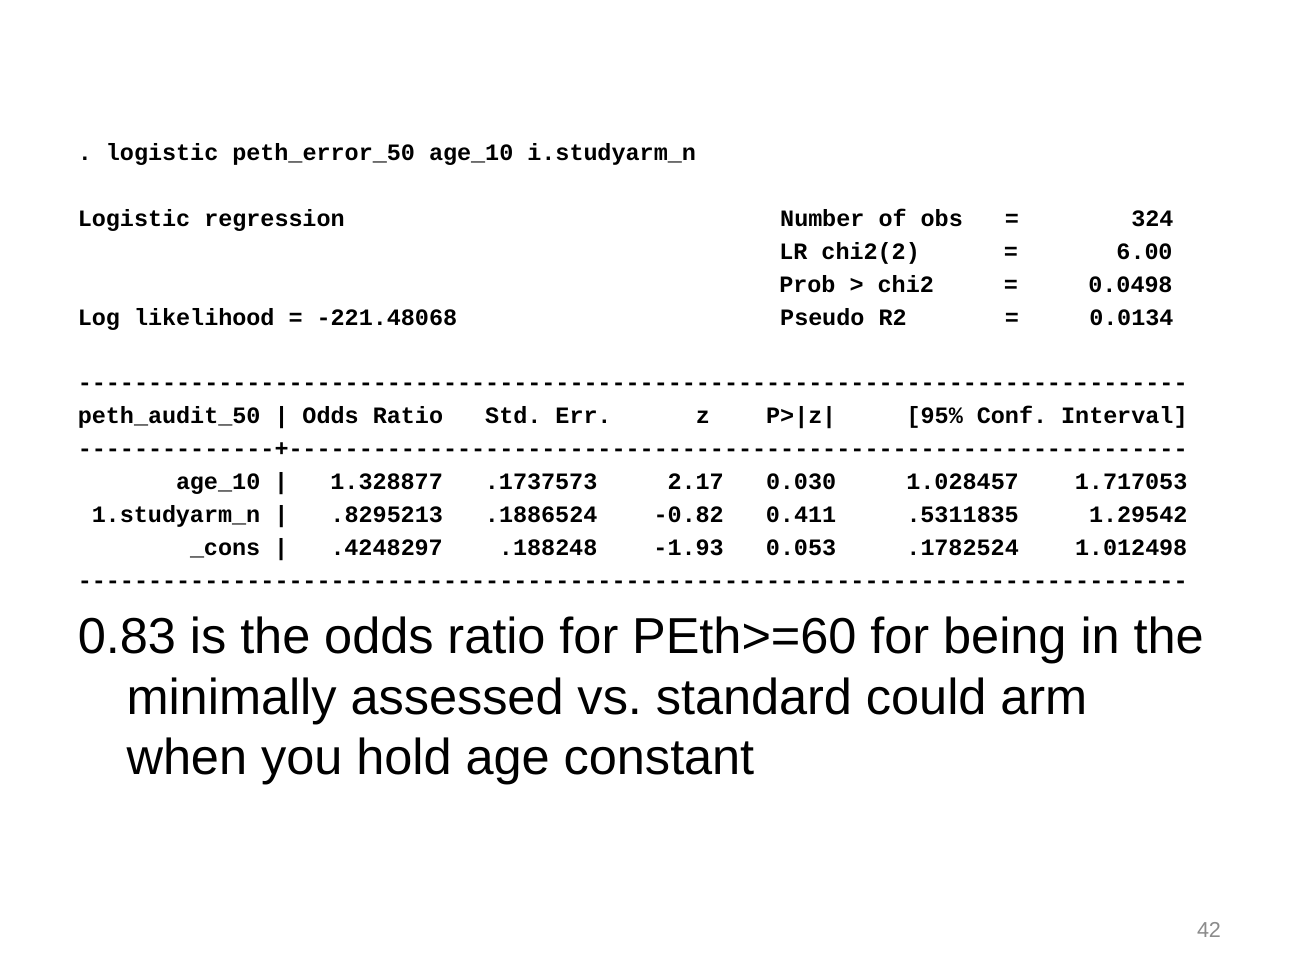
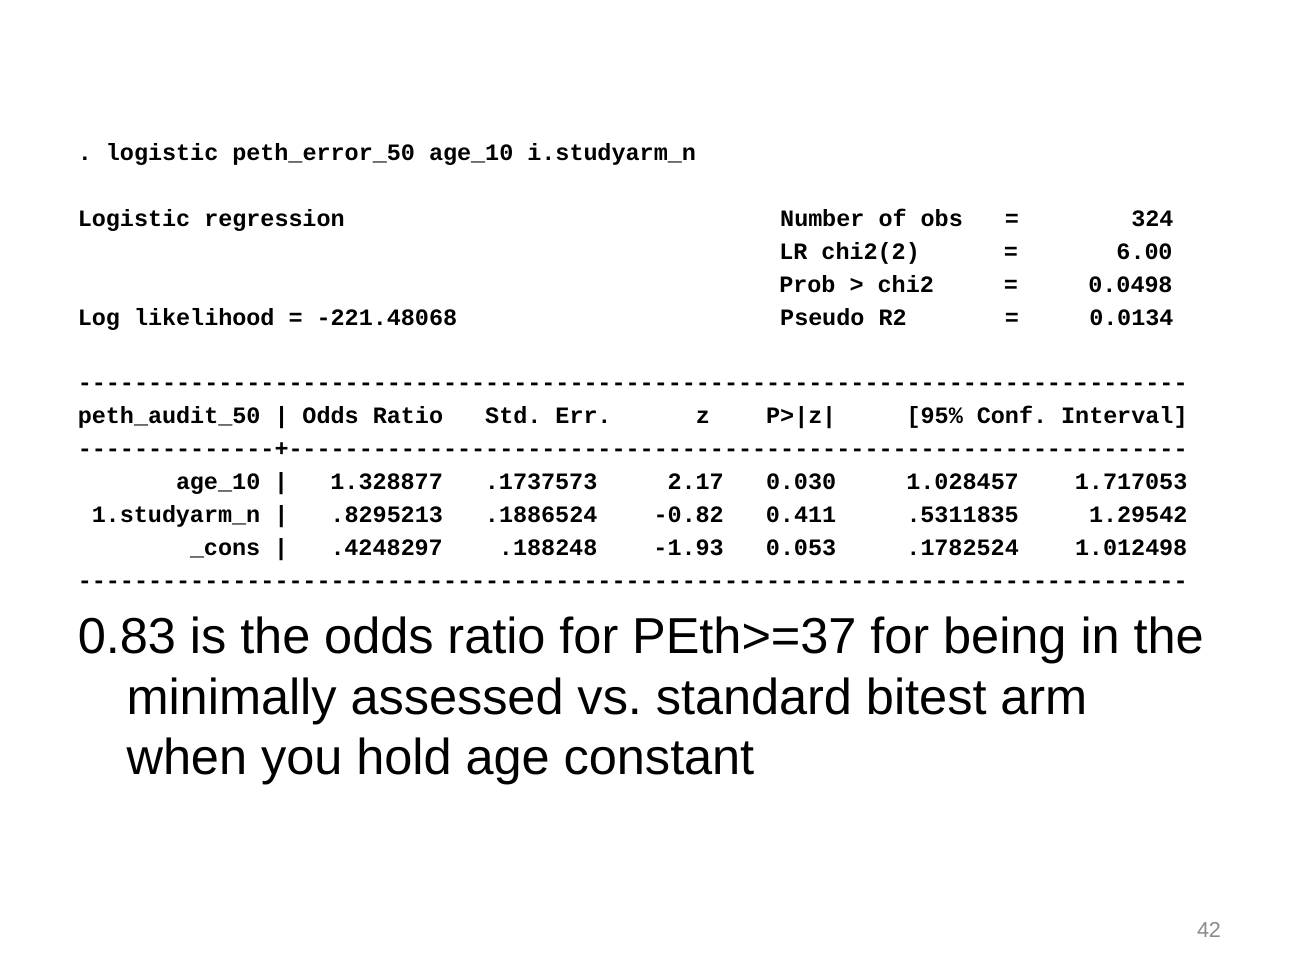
PEth>=60: PEth>=60 -> PEth>=37
could: could -> bitest
